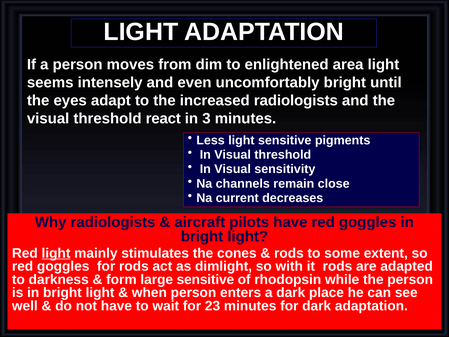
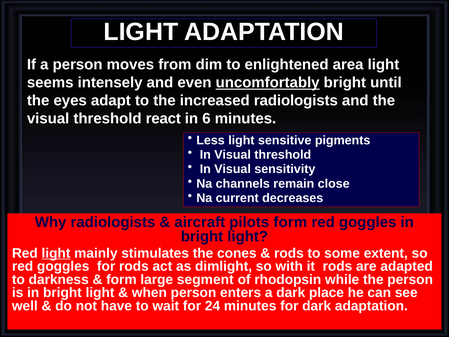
uncomfortably underline: none -> present
3: 3 -> 6
pilots have: have -> form
large sensitive: sensitive -> segment
23: 23 -> 24
